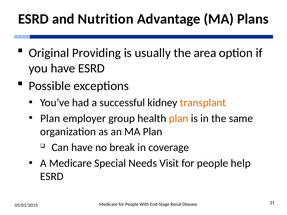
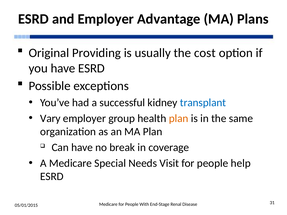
and Nutrition: Nutrition -> Employer
area: area -> cost
transplant colour: orange -> blue
Plan at (50, 118): Plan -> Vary
